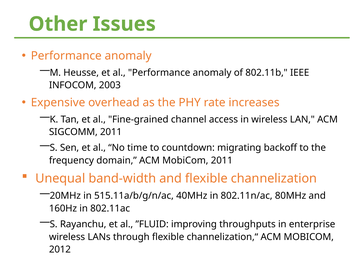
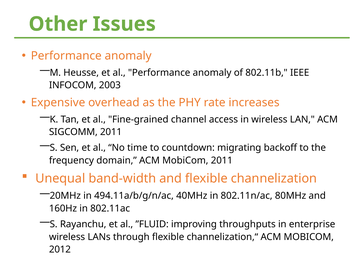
515.11a/b/g/n/ac: 515.11a/b/g/n/ac -> 494.11a/b/g/n/ac
